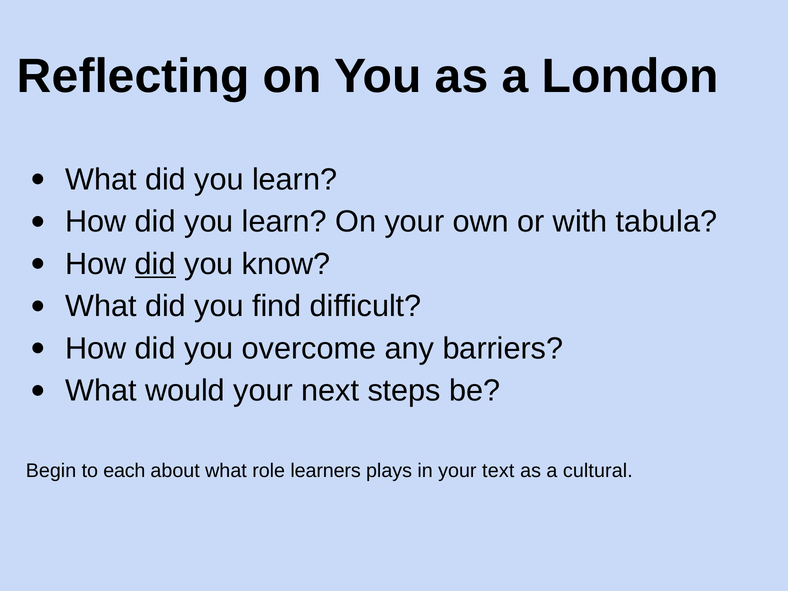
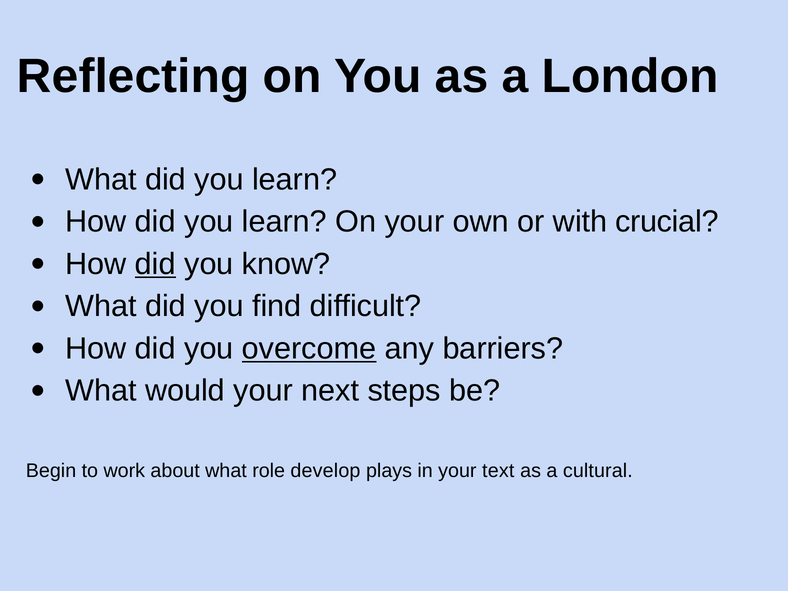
tabula: tabula -> crucial
overcome underline: none -> present
each: each -> work
learners: learners -> develop
